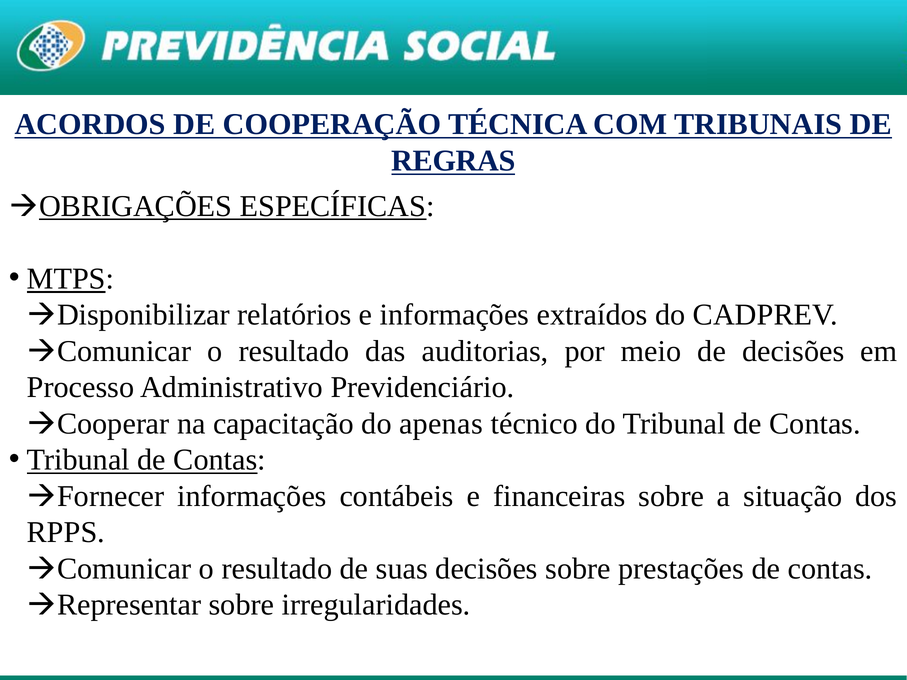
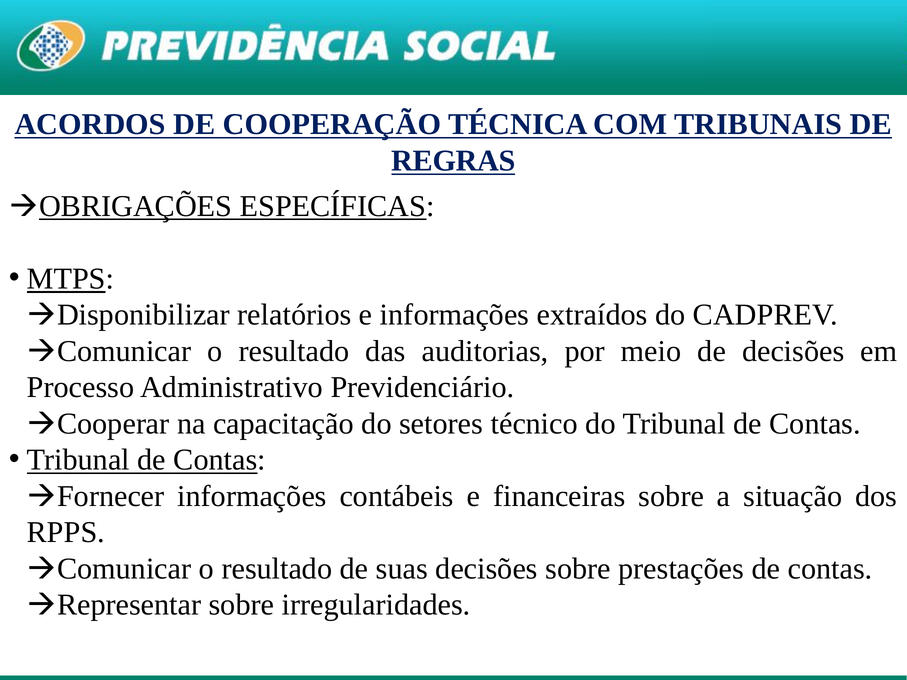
apenas: apenas -> setores
